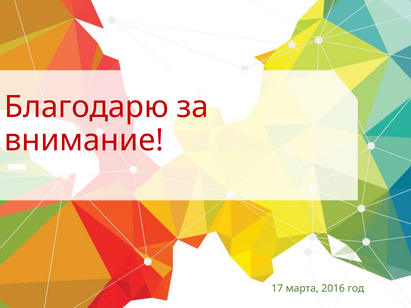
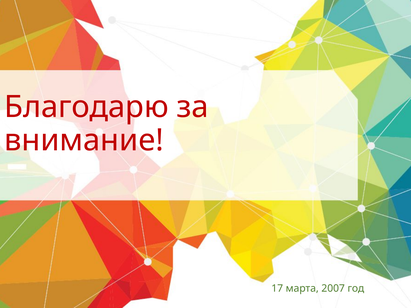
2016: 2016 -> 2007
